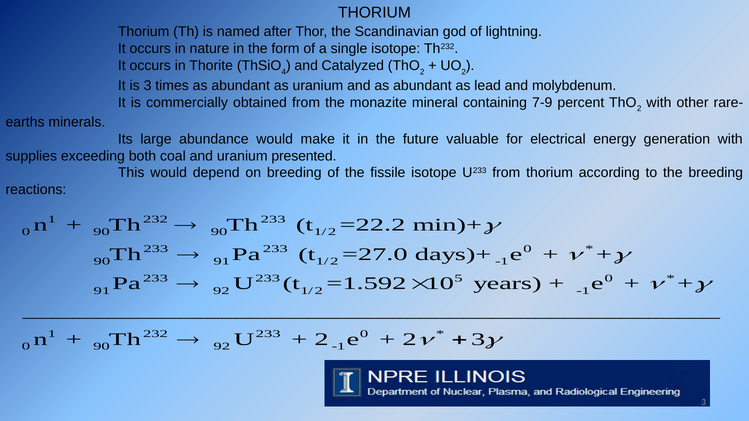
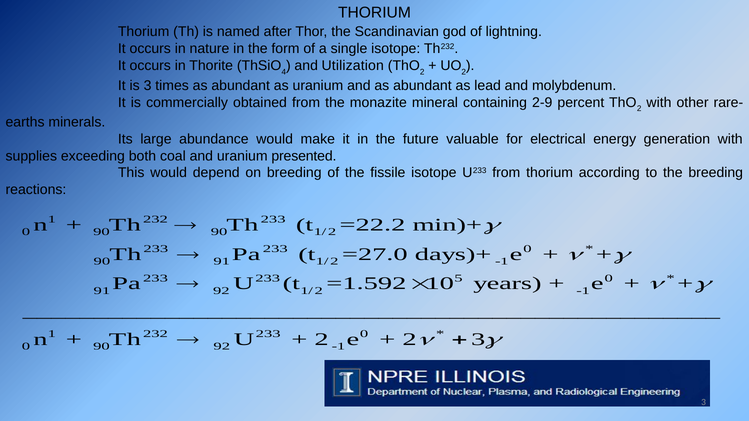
Catalyzed: Catalyzed -> Utilization
7-9: 7-9 -> 2-9
